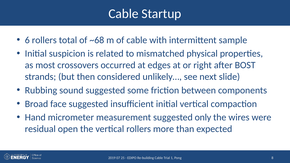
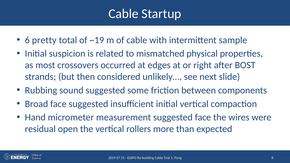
6 rollers: rollers -> pretty
~68: ~68 -> ~19
suggested only: only -> face
